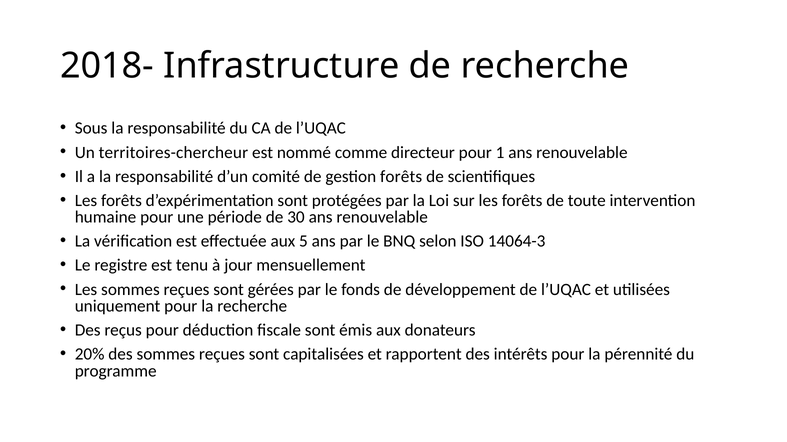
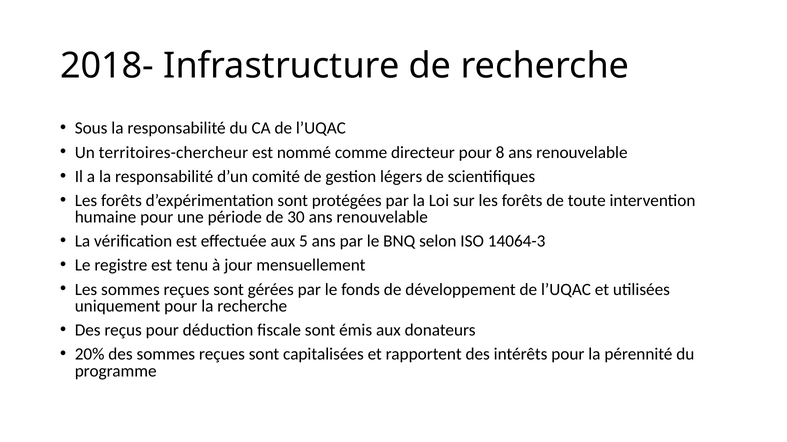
1: 1 -> 8
gestion forêts: forêts -> légers
